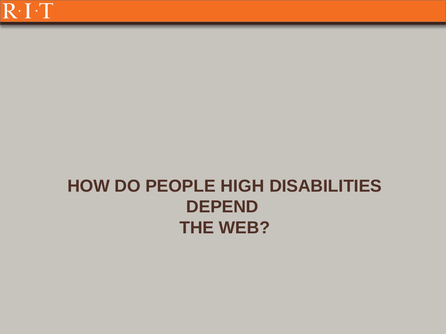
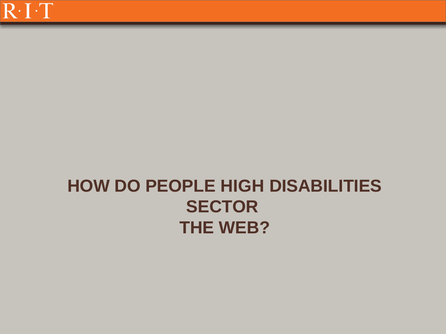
DEPEND: DEPEND -> SECTOR
